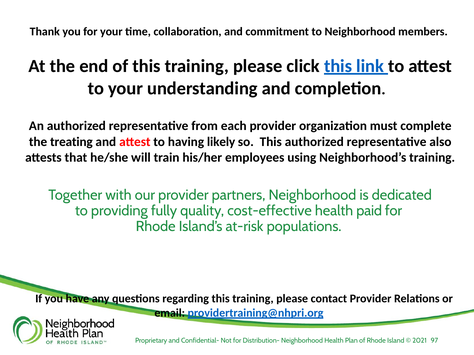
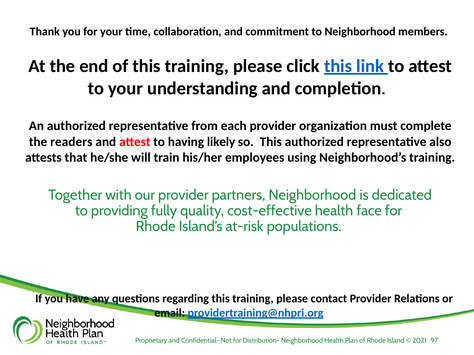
treating: treating -> readers
paid: paid -> face
